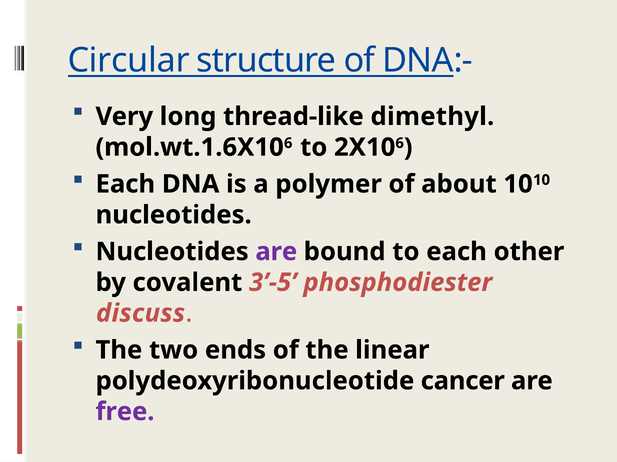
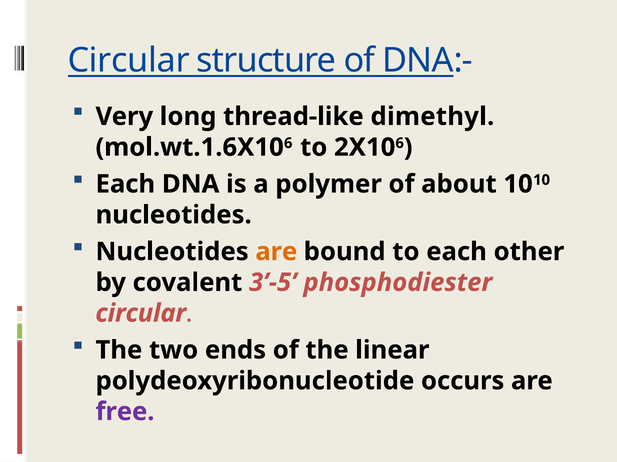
are at (276, 252) colour: purple -> orange
discuss at (141, 314): discuss -> circular
cancer: cancer -> occurs
